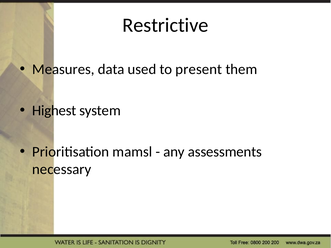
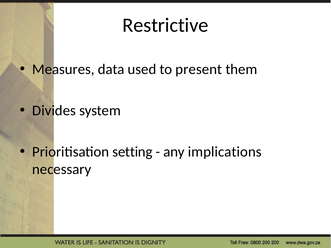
Highest: Highest -> Divides
mamsl: mamsl -> setting
assessments: assessments -> implications
